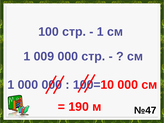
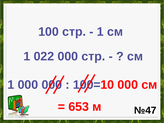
009: 009 -> 022
190: 190 -> 653
